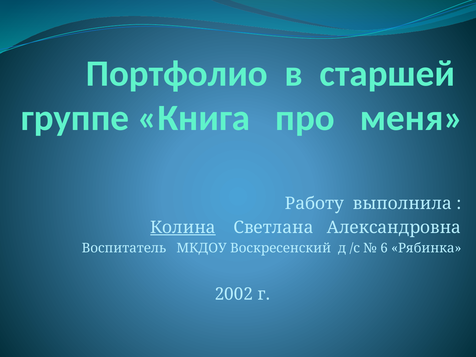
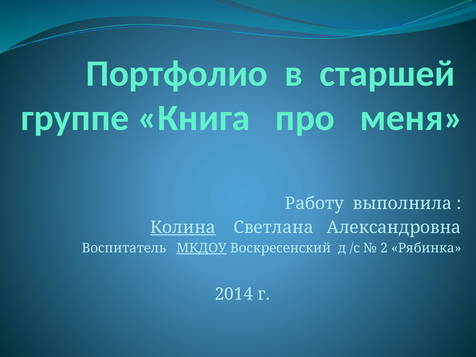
МКДОУ underline: none -> present
6: 6 -> 2
2002: 2002 -> 2014
